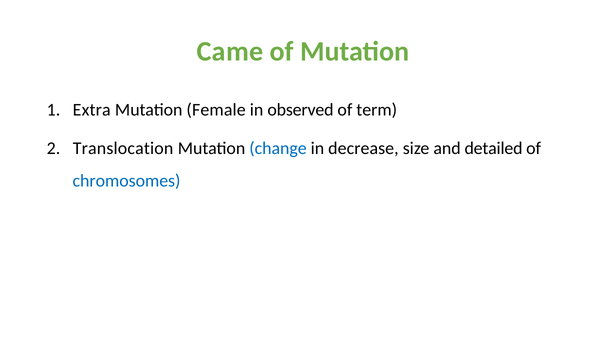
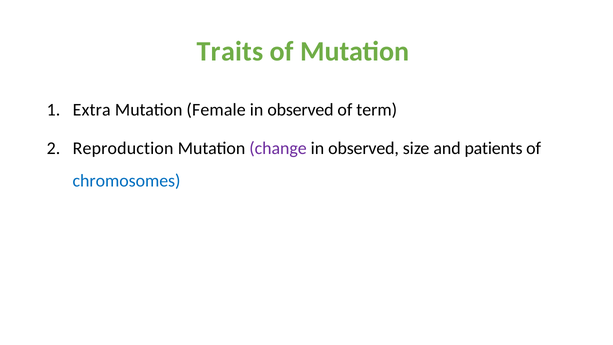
Came: Came -> Traits
Translocation: Translocation -> Reproduction
change colour: blue -> purple
decrease at (363, 148): decrease -> observed
detailed: detailed -> patients
